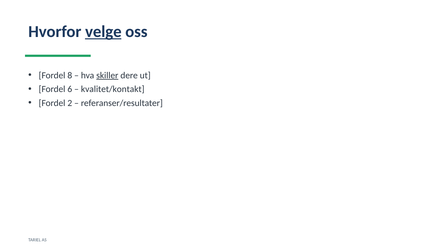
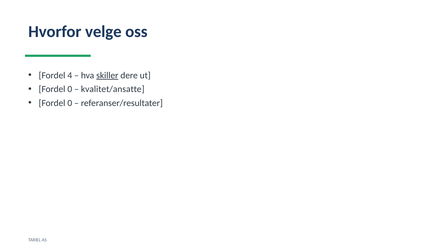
velge underline: present -> none
8: 8 -> 4
6 at (70, 89): 6 -> 0
kvalitet/kontakt: kvalitet/kontakt -> kvalitet/ansatte
2 at (70, 103): 2 -> 0
